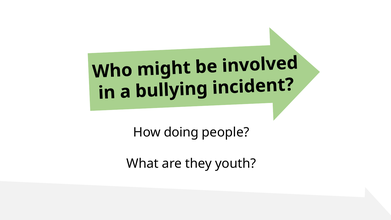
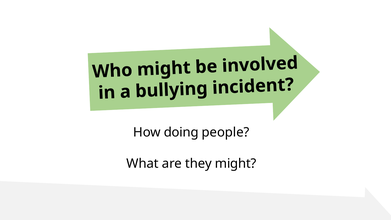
they youth: youth -> might
